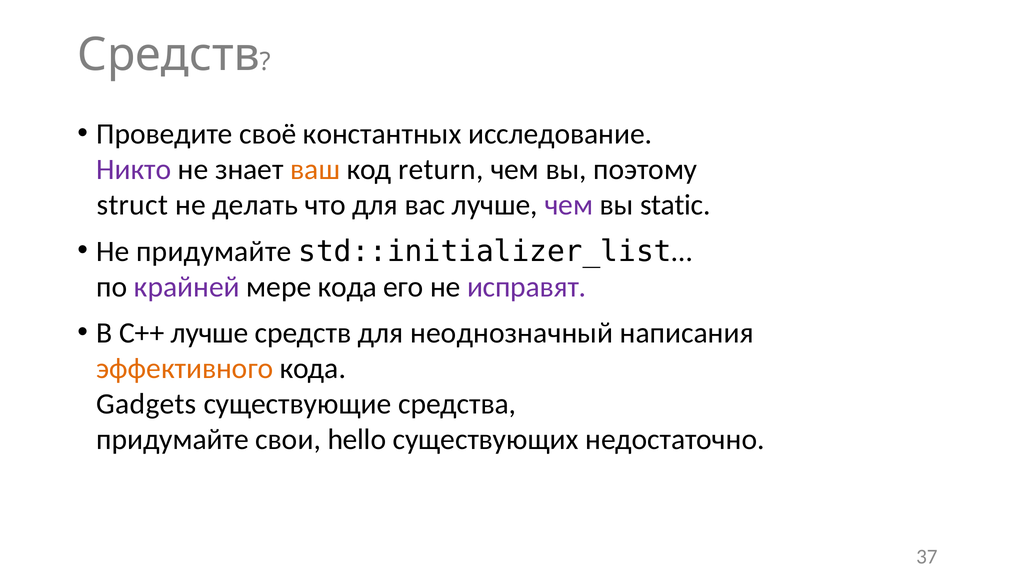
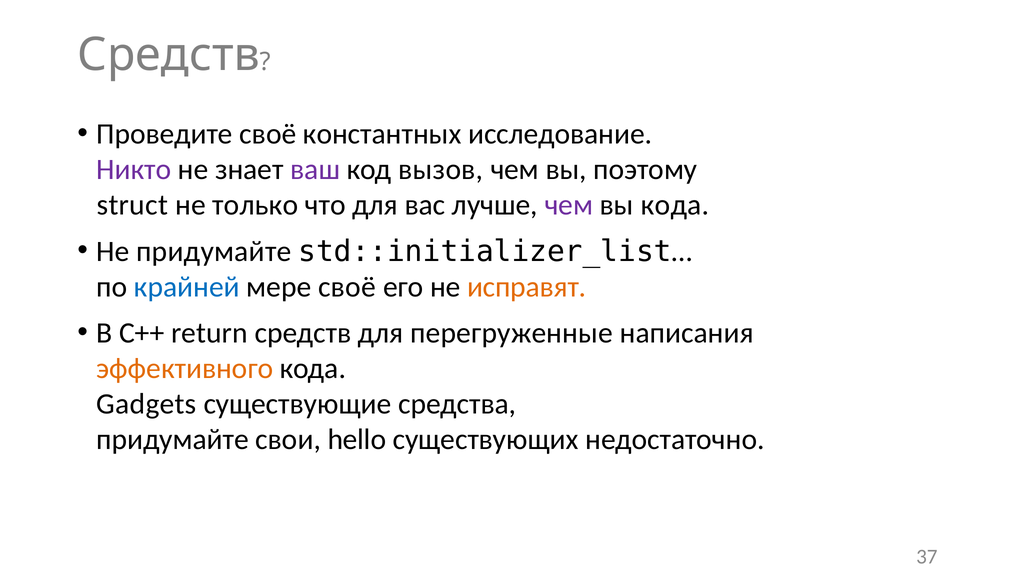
ваш colour: orange -> purple
return: return -> вызов
делать: делать -> только
вы static: static -> кода
крайней colour: purple -> blue
мере кода: кода -> своё
исправят colour: purple -> orange
C++ лучше: лучше -> return
неоднозначный: неоднозначный -> перегруженные
